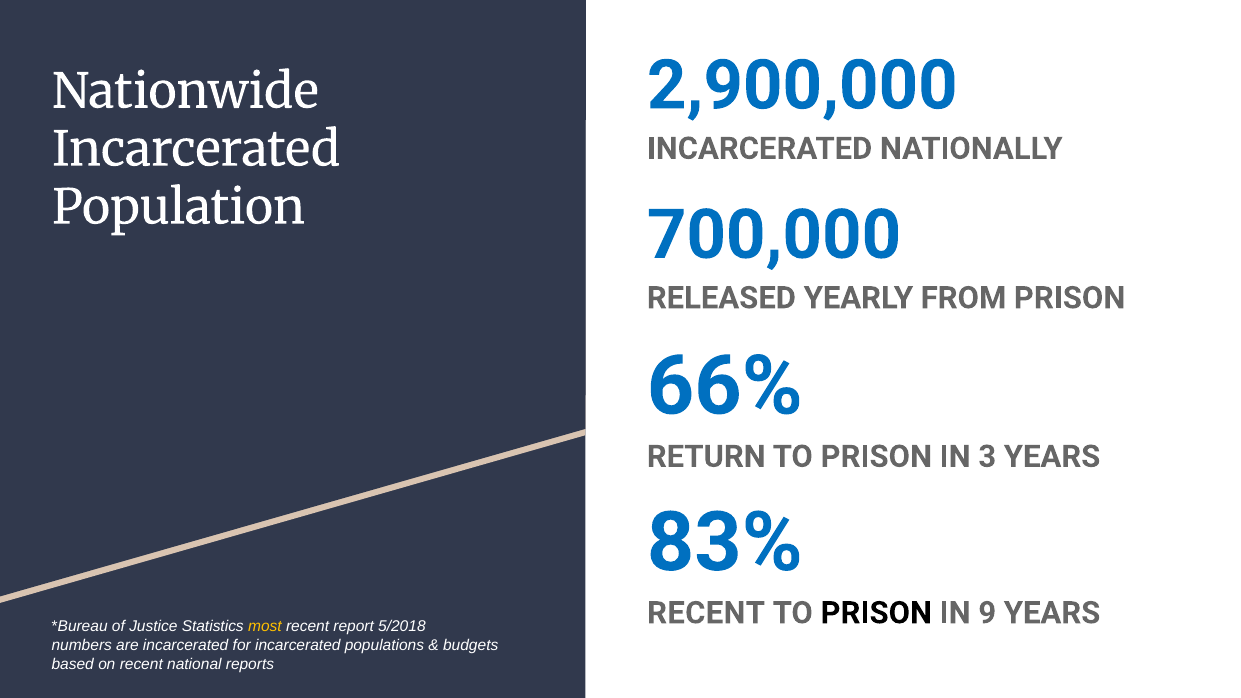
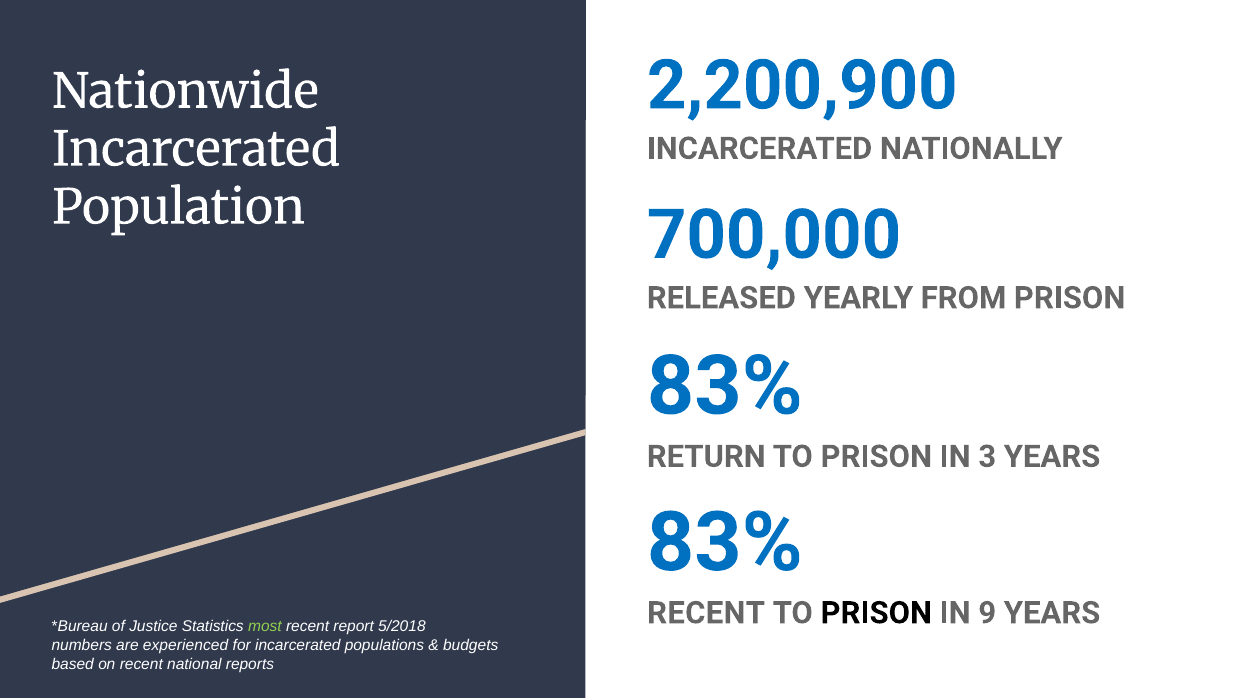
2,900,000: 2,900,000 -> 2,200,900
66% at (725, 386): 66% -> 83%
most colour: yellow -> light green
are incarcerated: incarcerated -> experienced
